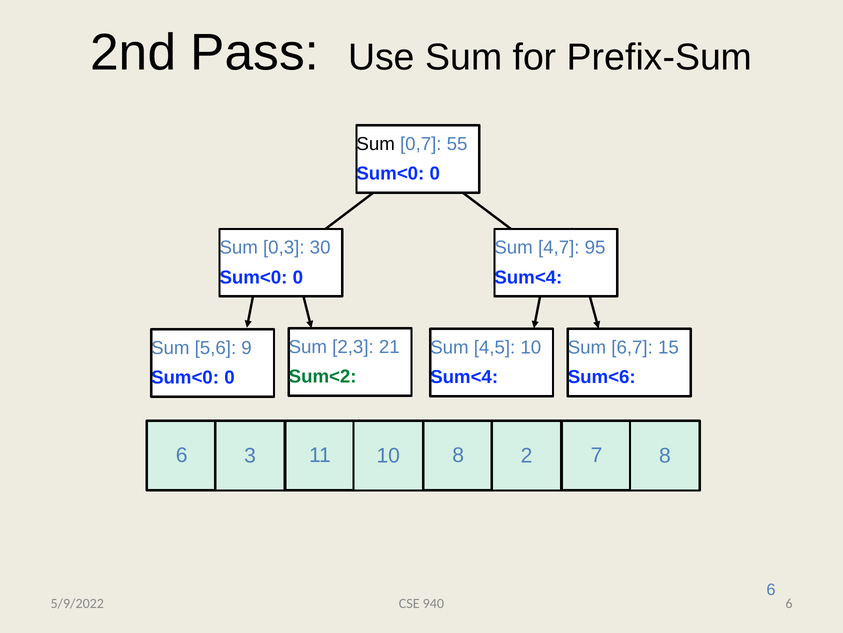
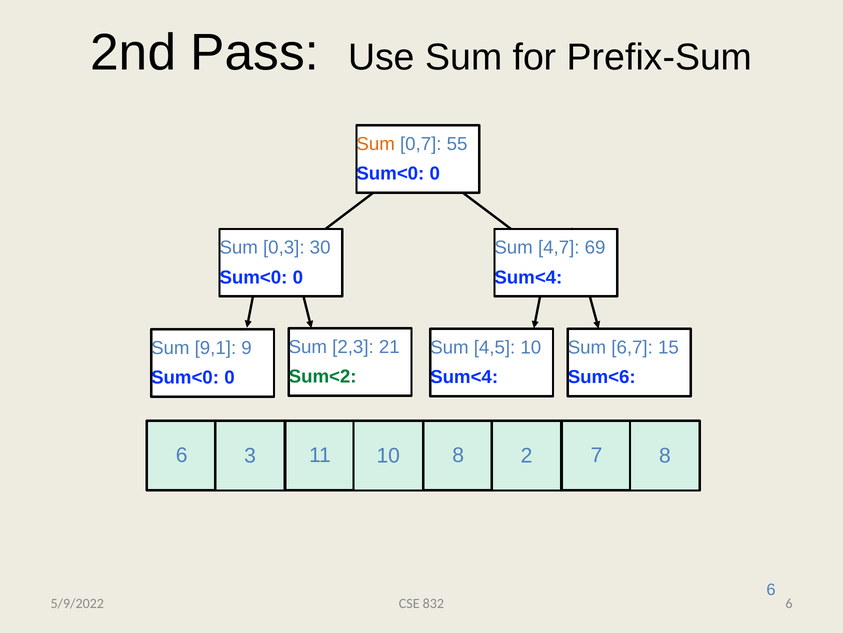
Sum at (376, 144) colour: black -> orange
95: 95 -> 69
5,6: 5,6 -> 9,1
940: 940 -> 832
